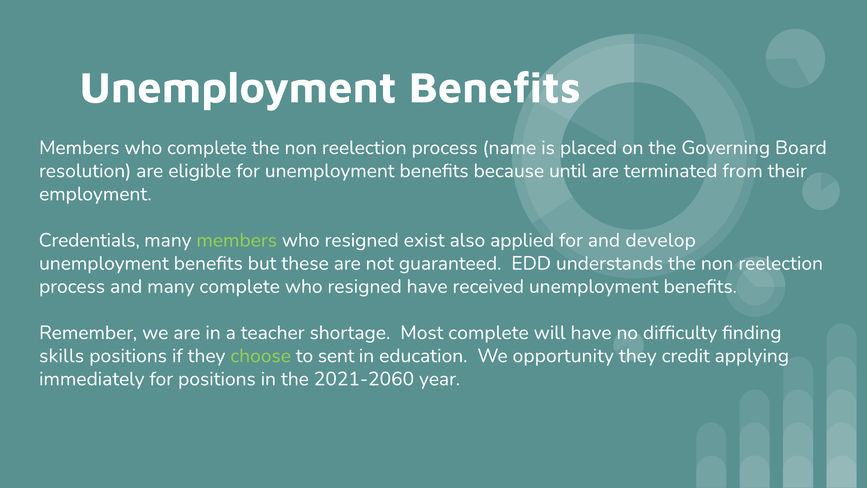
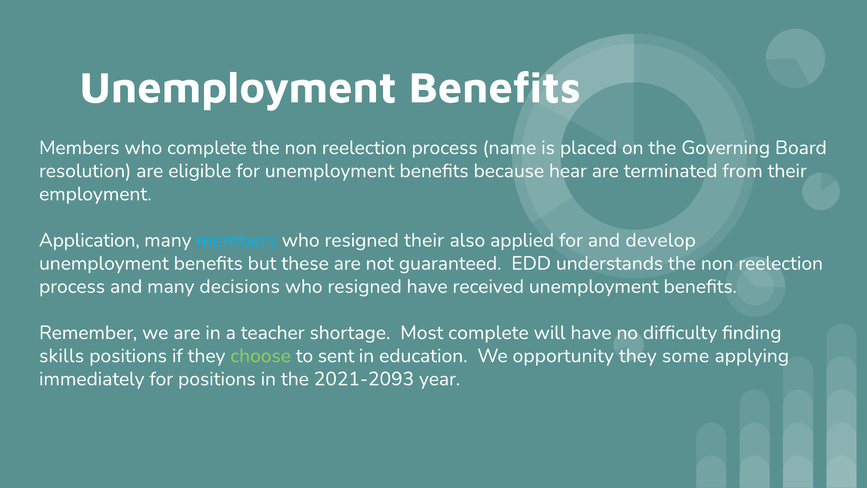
until: until -> hear
Credentials: Credentials -> Application
members at (237, 240) colour: light green -> light blue
resigned exist: exist -> their
many complete: complete -> decisions
credit: credit -> some
2021-2060: 2021-2060 -> 2021-2093
